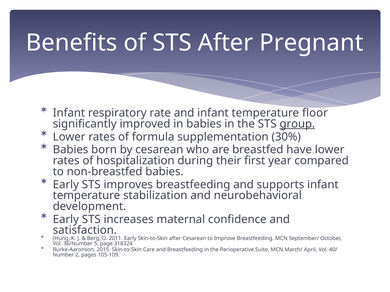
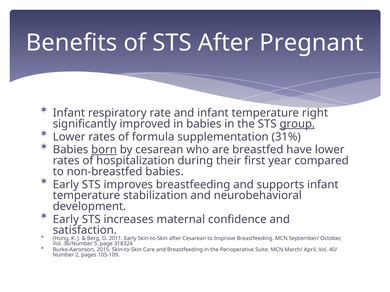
floor: floor -> right
30%: 30% -> 31%
born underline: none -> present
